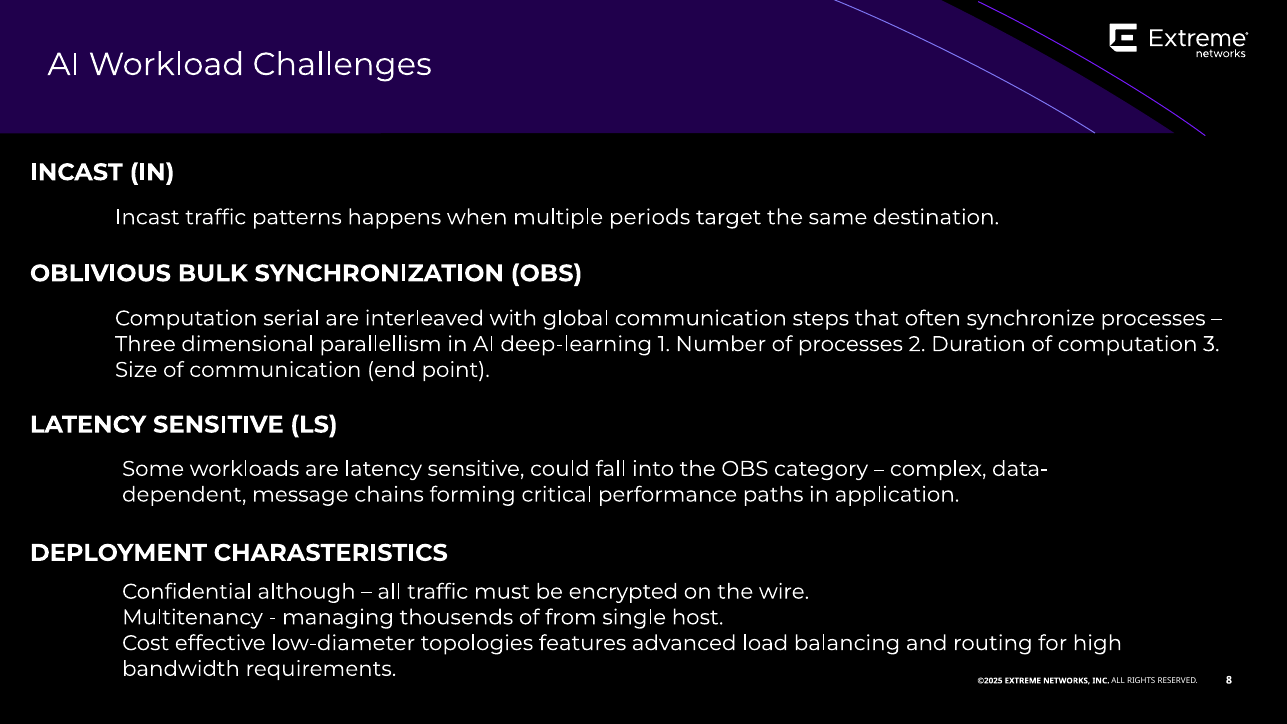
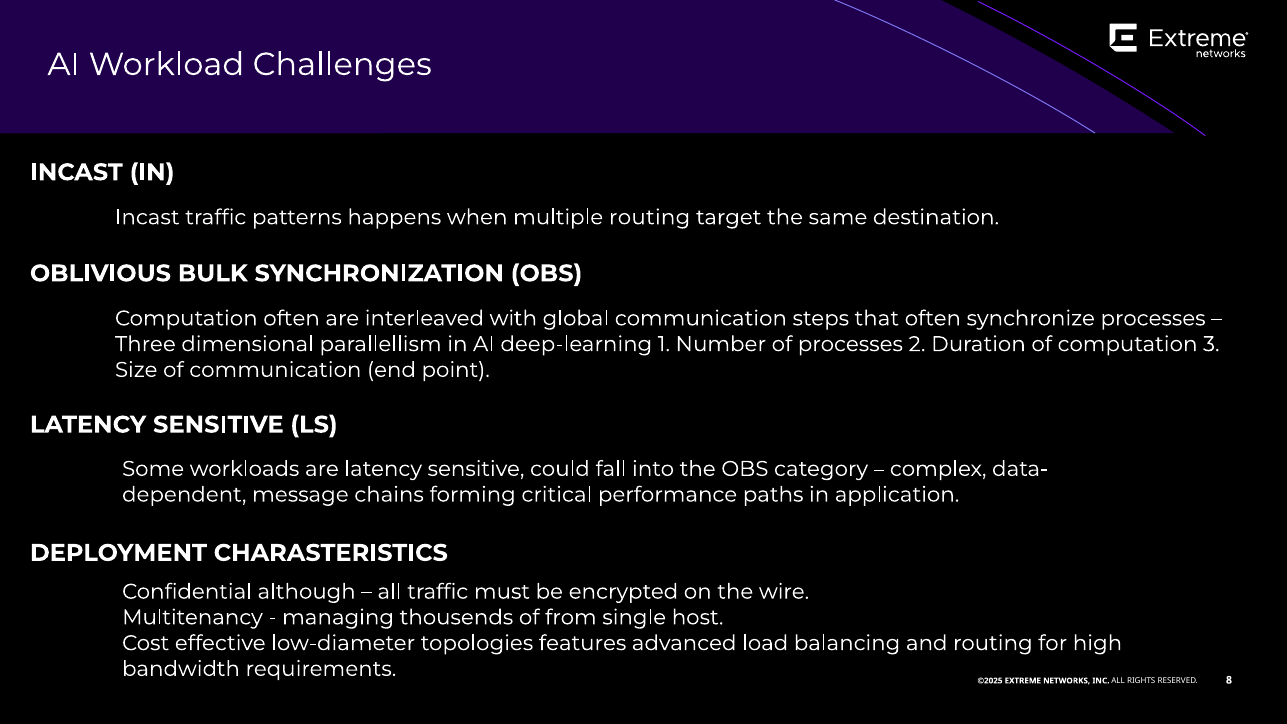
multiple periods: periods -> routing
Computation serial: serial -> often
